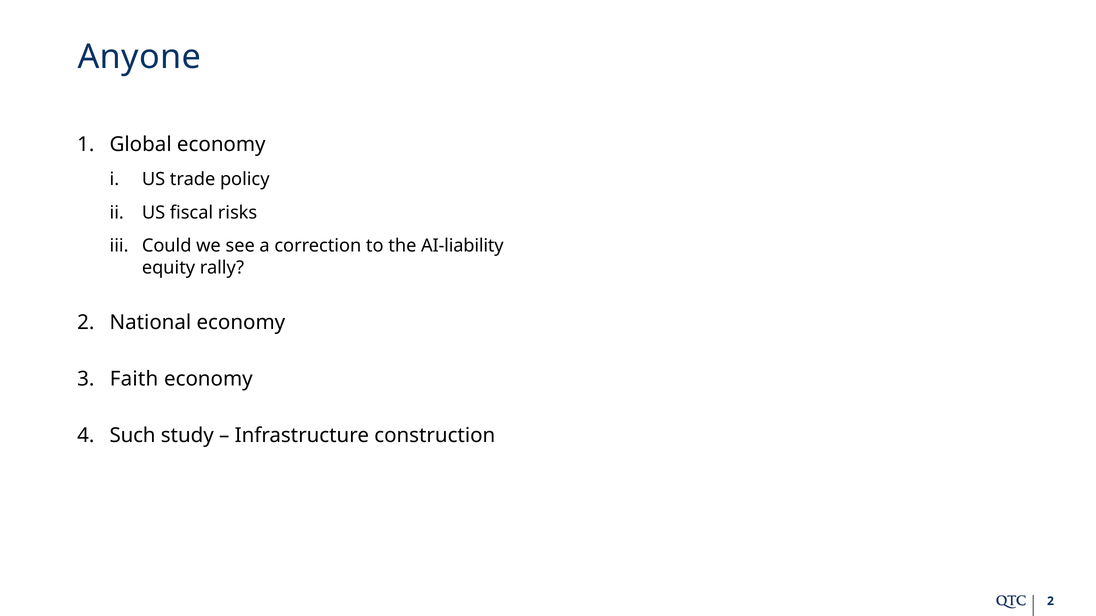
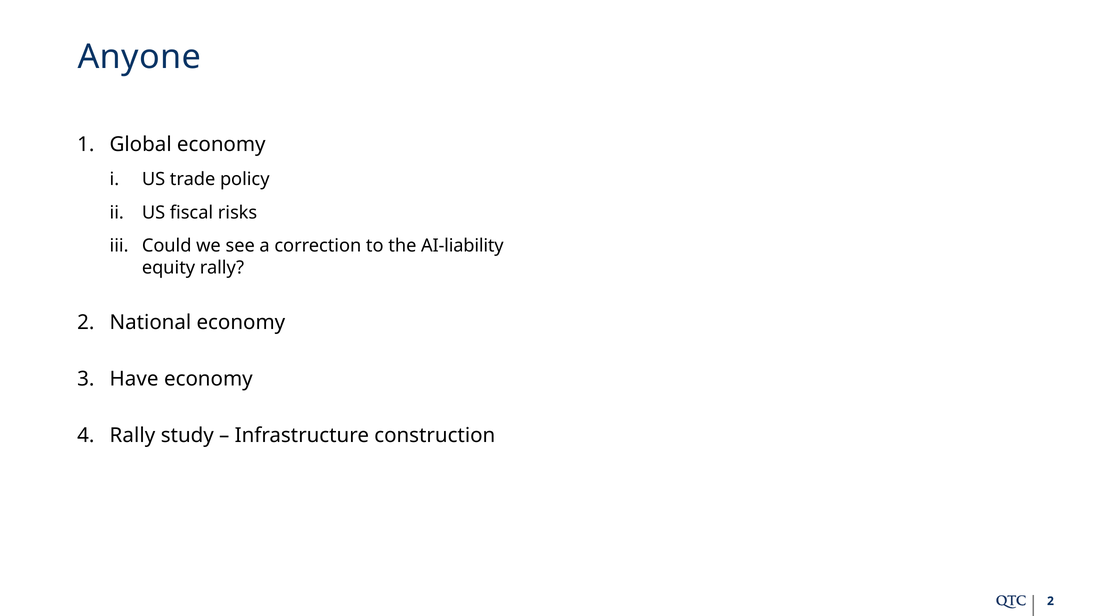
Faith: Faith -> Have
Such at (133, 436): Such -> Rally
